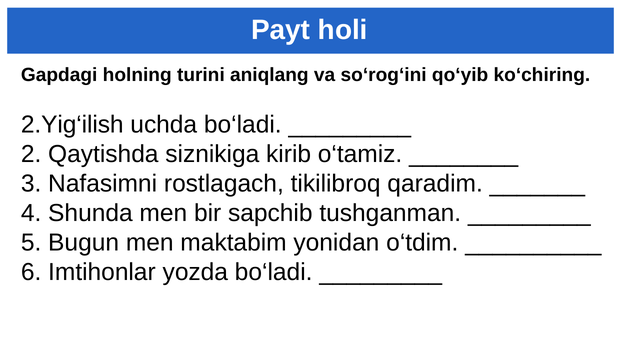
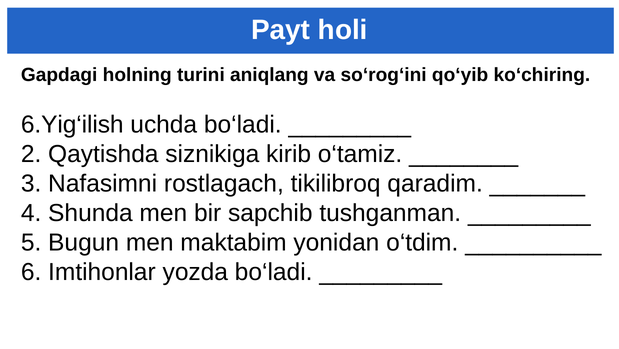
2.Yig‘ilish: 2.Yig‘ilish -> 6.Yig‘ilish
